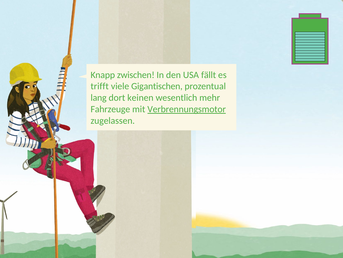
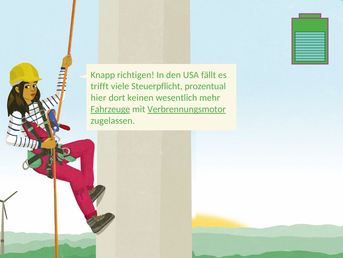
zwischen: zwischen -> richtigen
Gigantischen: Gigantischen -> Steuerpflicht
lang: lang -> hier
Fahrzeuge underline: none -> present
